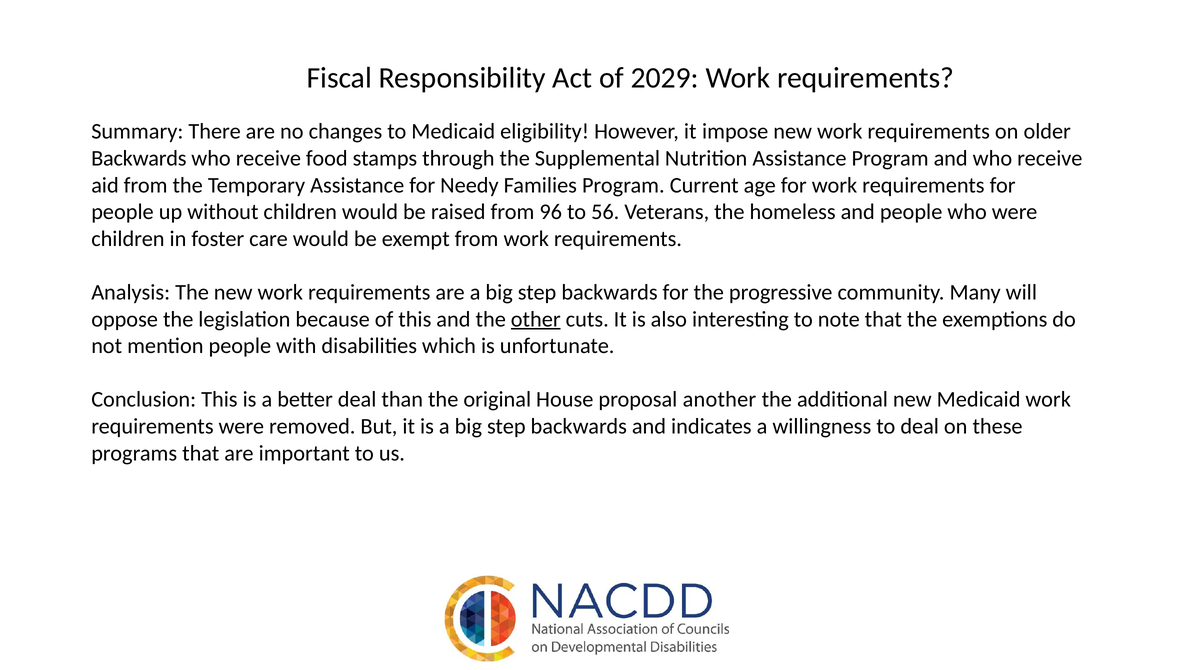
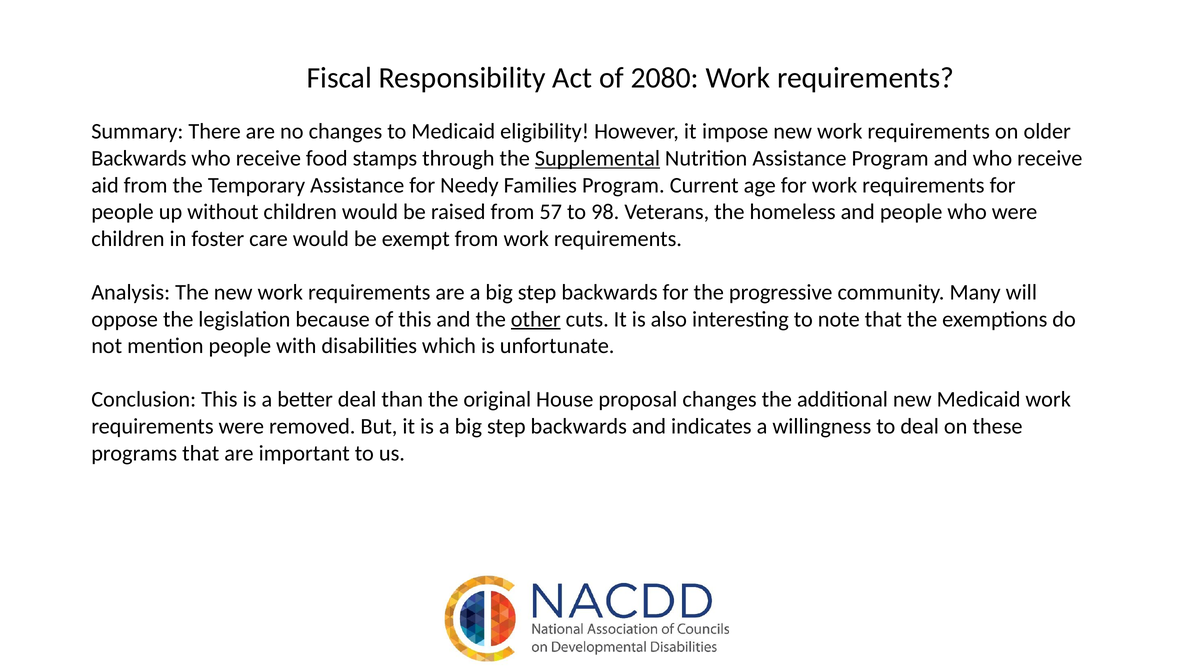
2029: 2029 -> 2080
Supplemental underline: none -> present
96: 96 -> 57
56: 56 -> 98
proposal another: another -> changes
